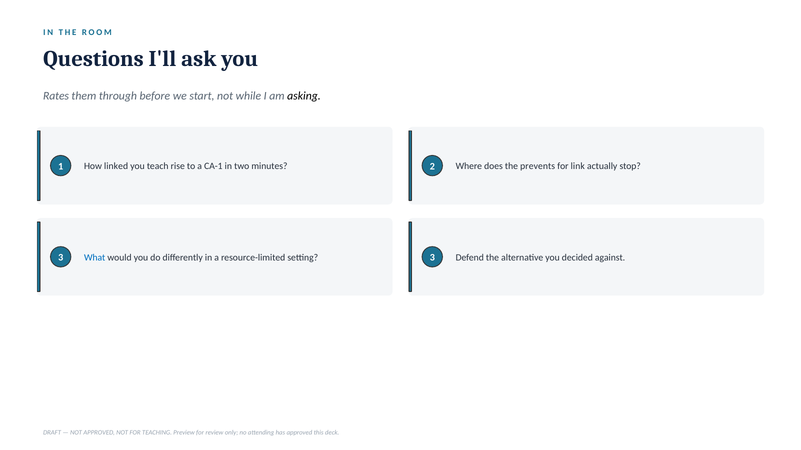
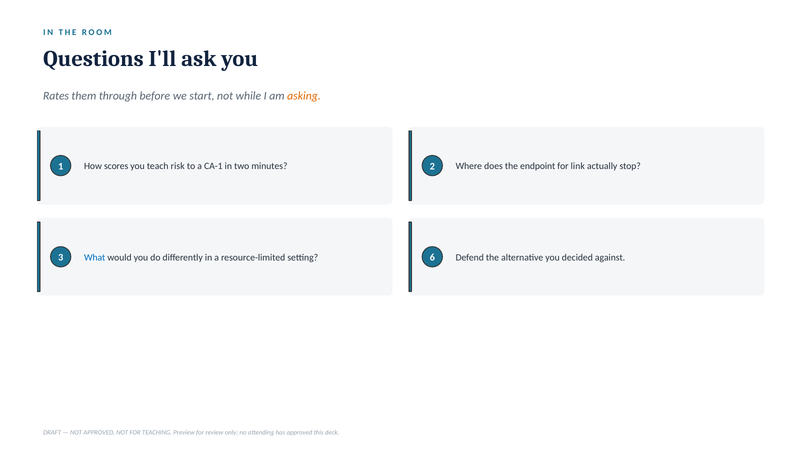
asking colour: black -> orange
linked: linked -> scores
rise: rise -> risk
prevents: prevents -> endpoint
setting 3: 3 -> 6
